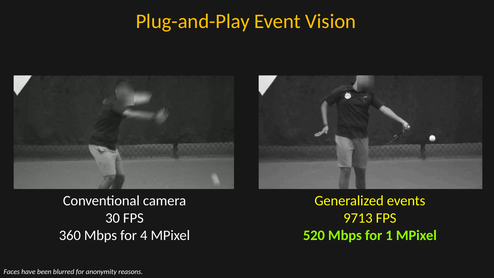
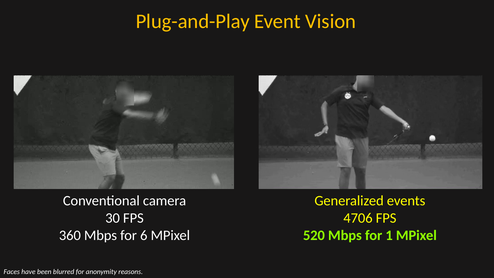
9713: 9713 -> 4706
4: 4 -> 6
